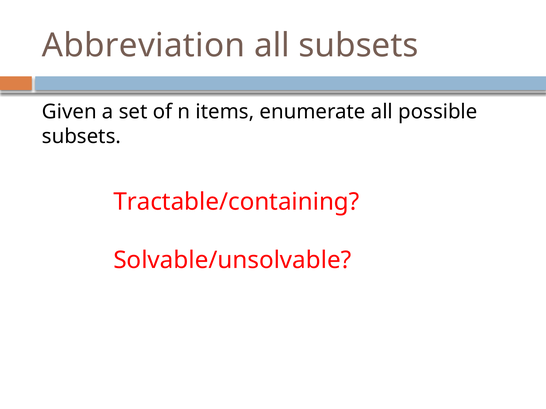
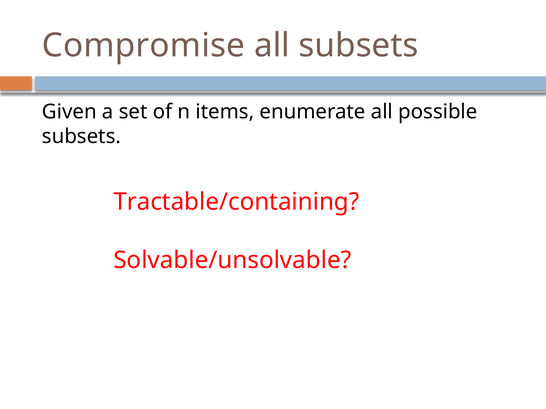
Abbreviation: Abbreviation -> Compromise
